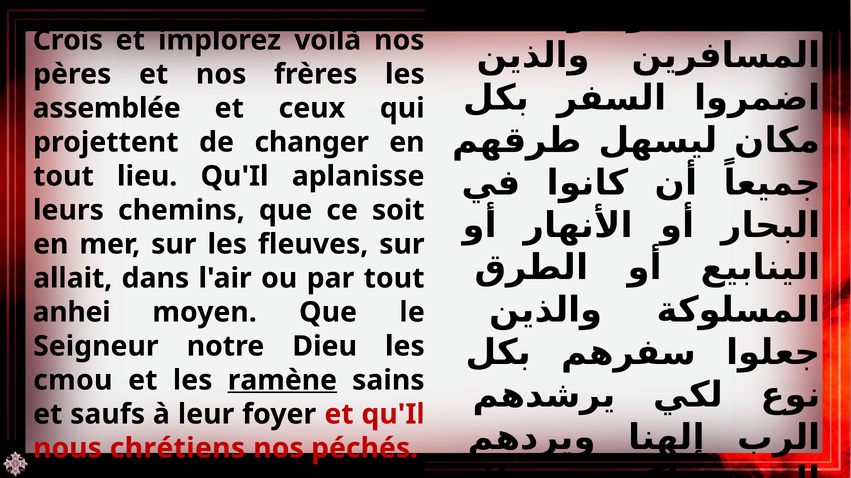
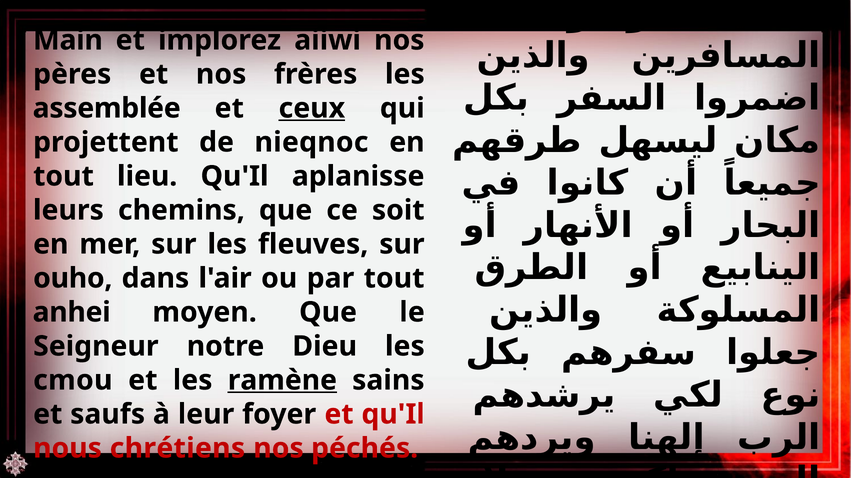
Crois: Crois -> Main
voilà: voilà -> aiiwi
ceux underline: none -> present
changer: changer -> nieqnoc
allait: allait -> ouho
